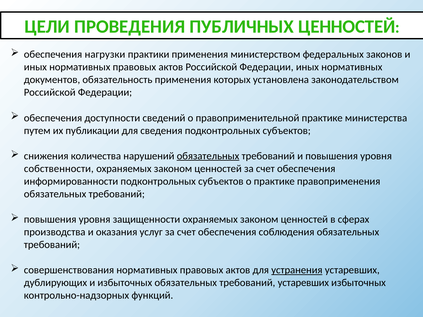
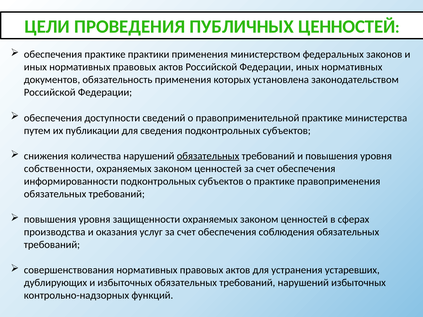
обеспечения нагрузки: нагрузки -> практике
устранения underline: present -> none
требований устаревших: устаревших -> нарушений
